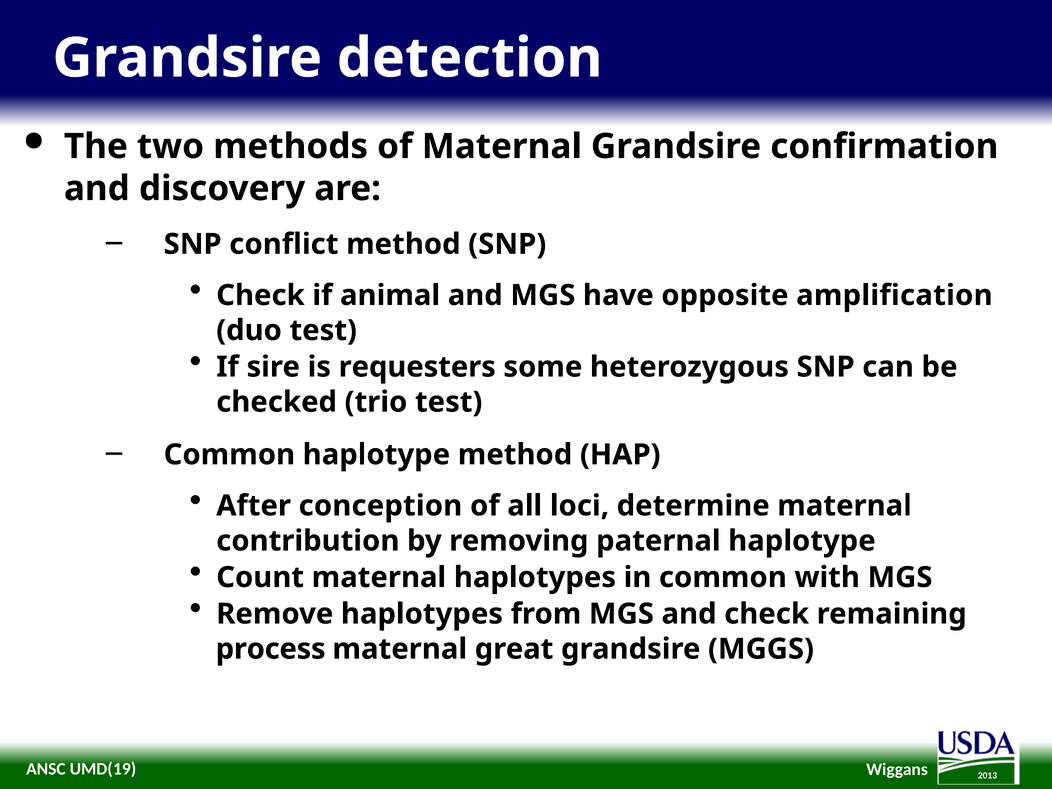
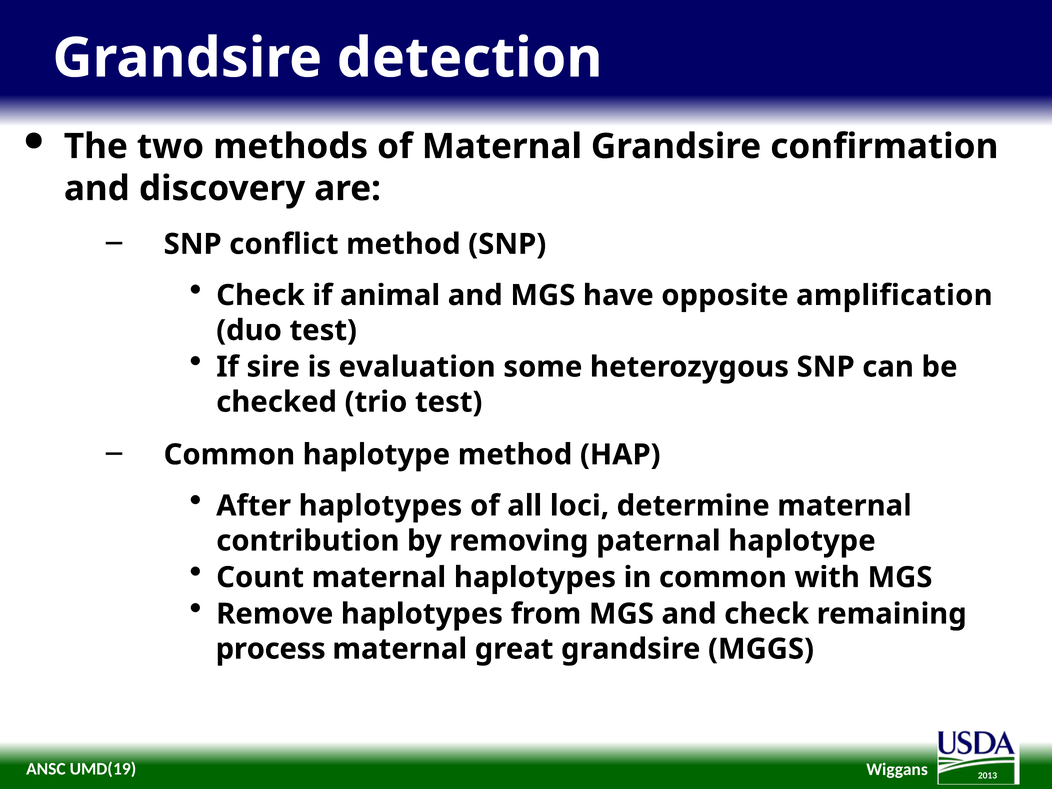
requesters: requesters -> evaluation
After conception: conception -> haplotypes
